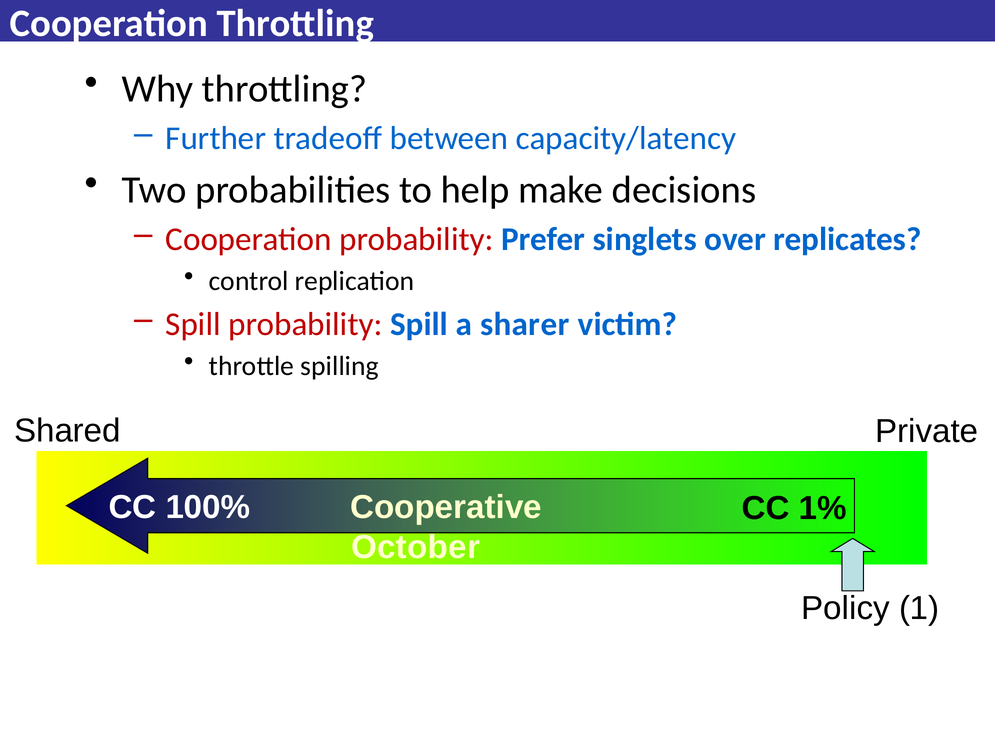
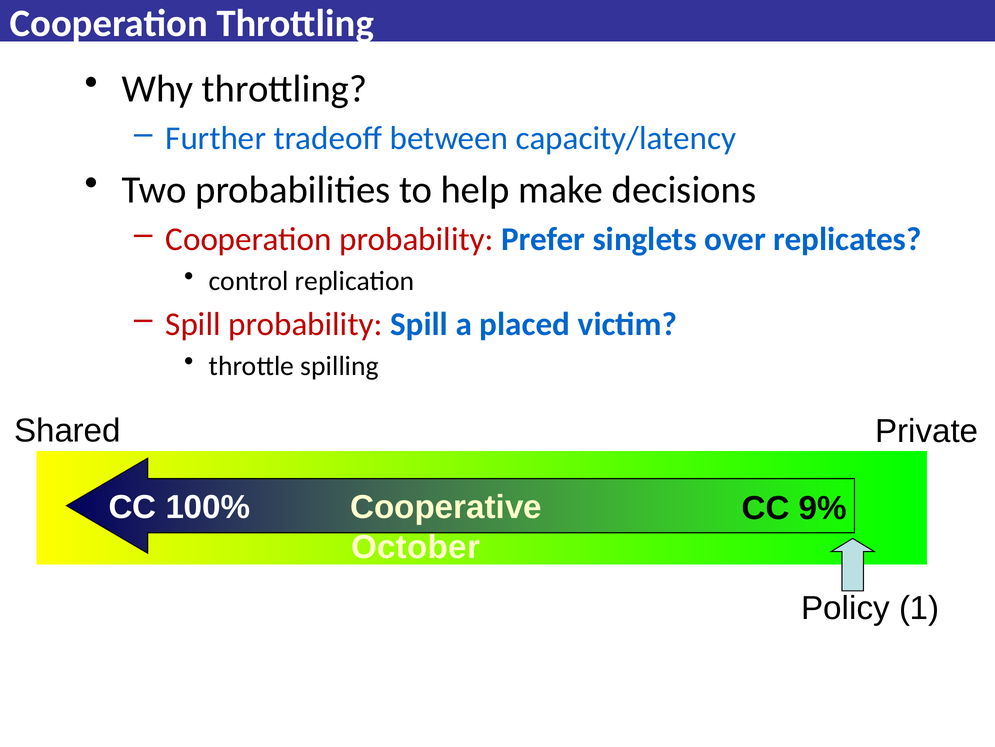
sharer: sharer -> placed
1%: 1% -> 9%
